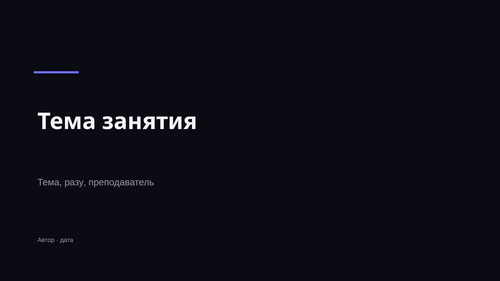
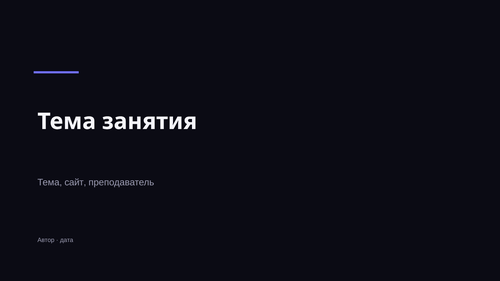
разу: разу -> сайт
